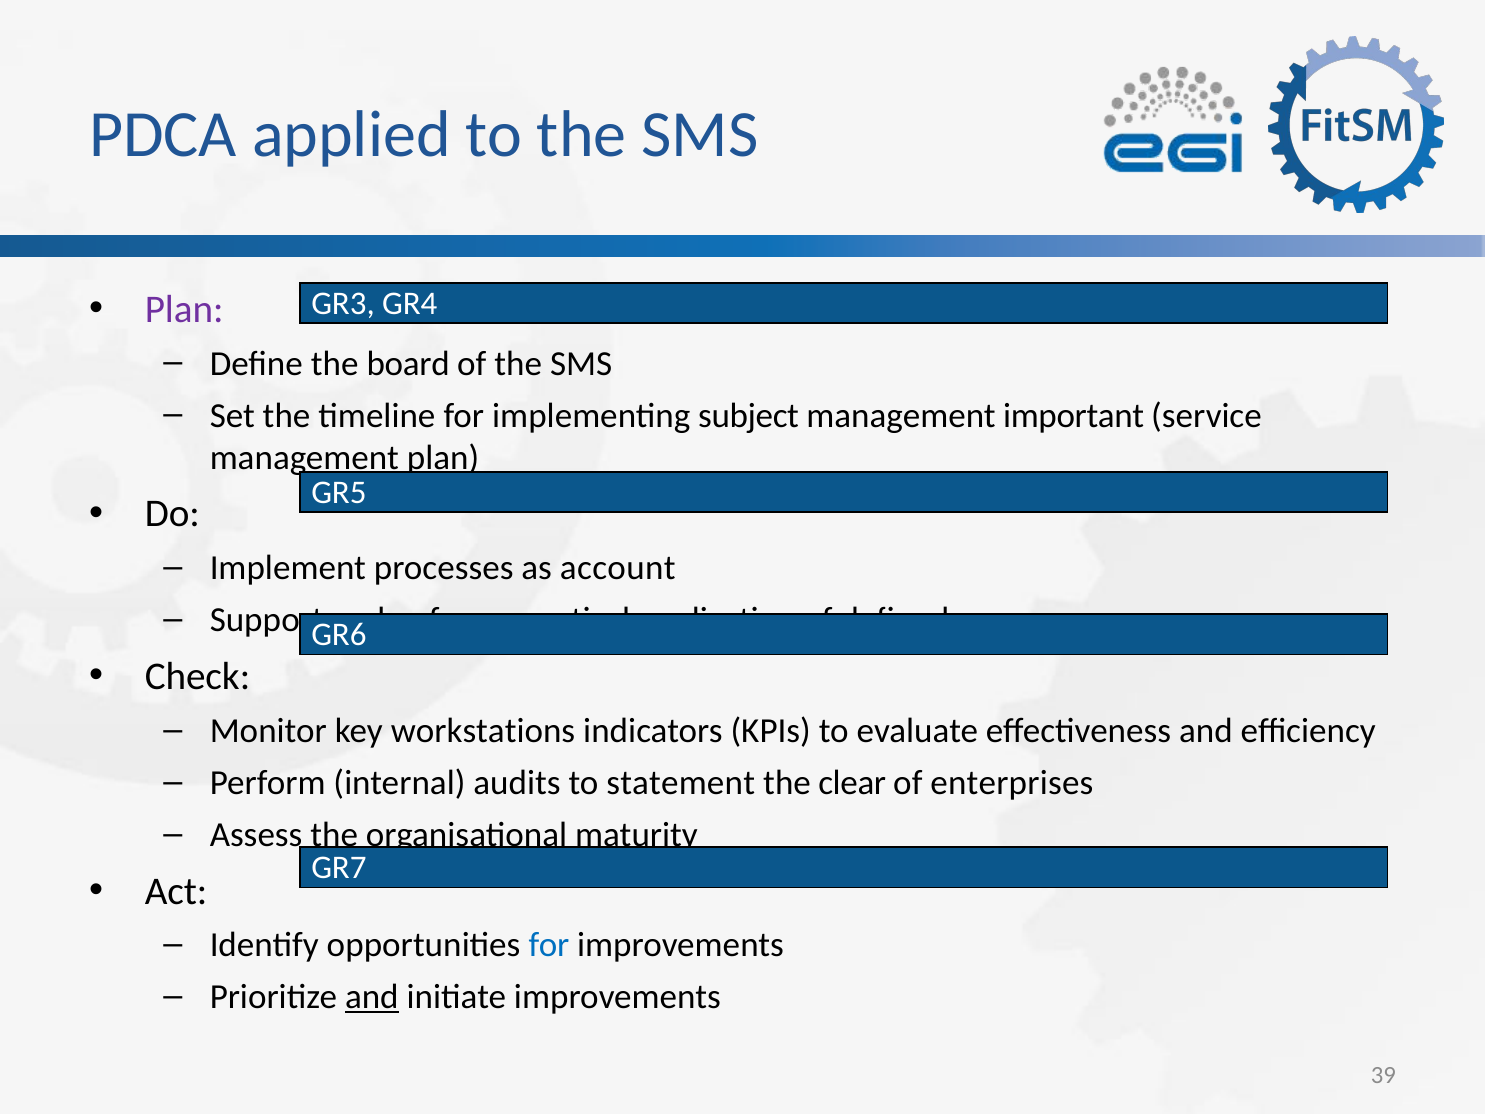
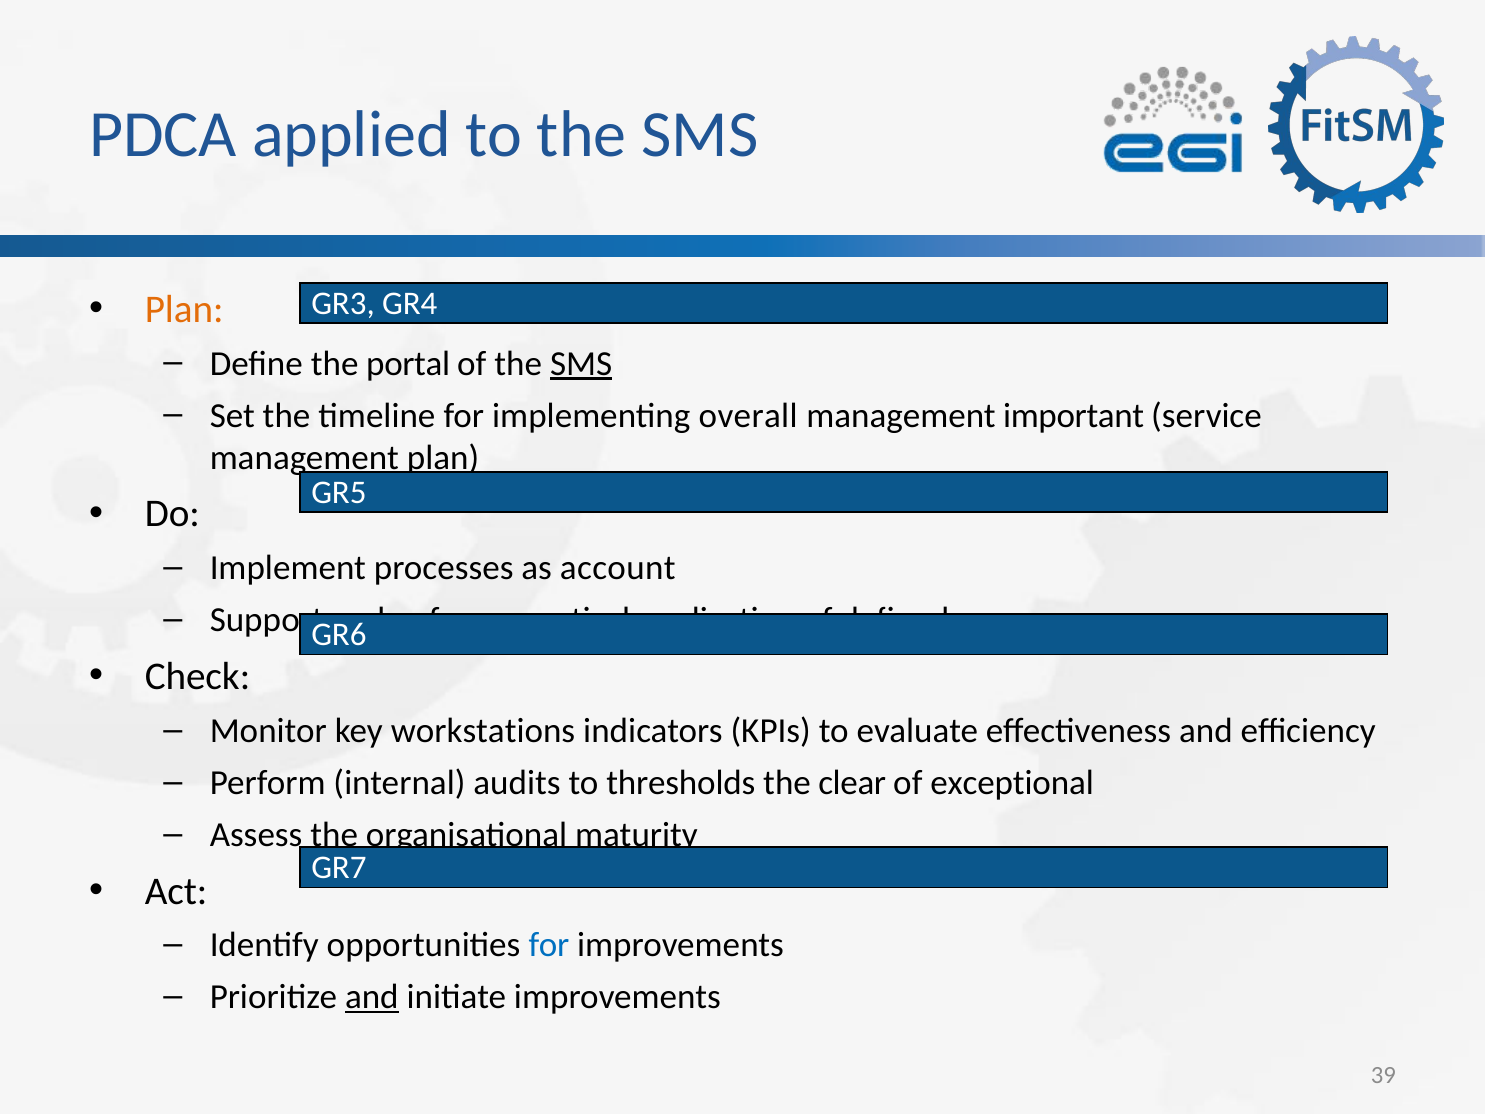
Plan at (184, 309) colour: purple -> orange
board: board -> portal
SMS at (581, 363) underline: none -> present
subject: subject -> overall
statement: statement -> thresholds
enterprises: enterprises -> exceptional
